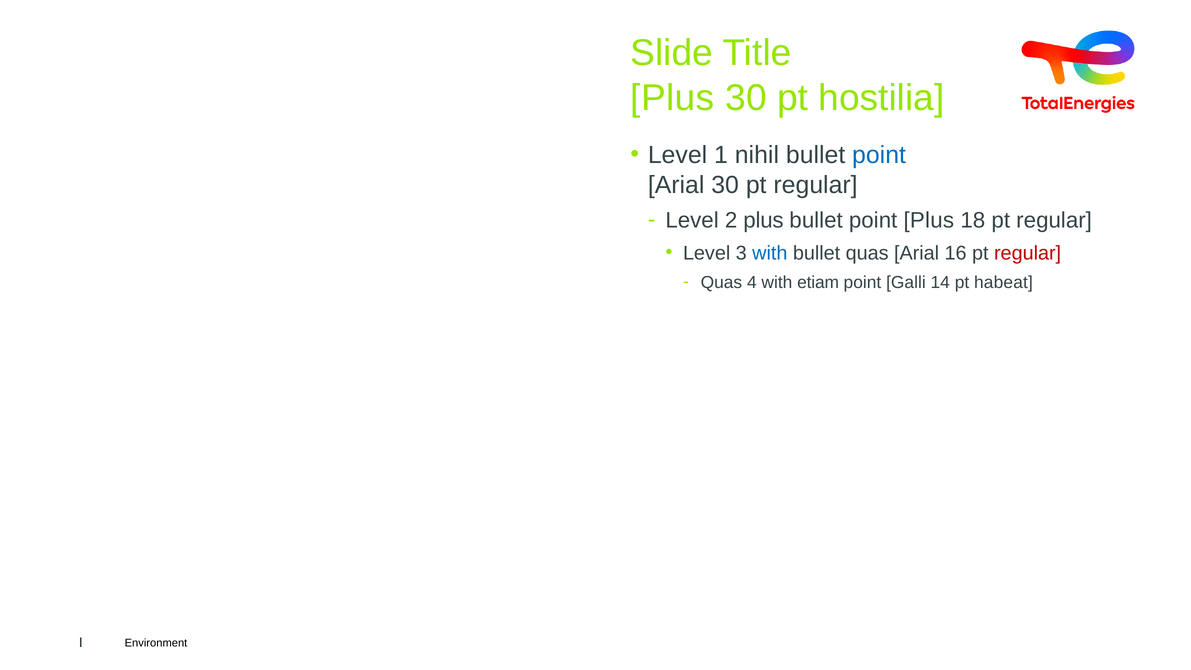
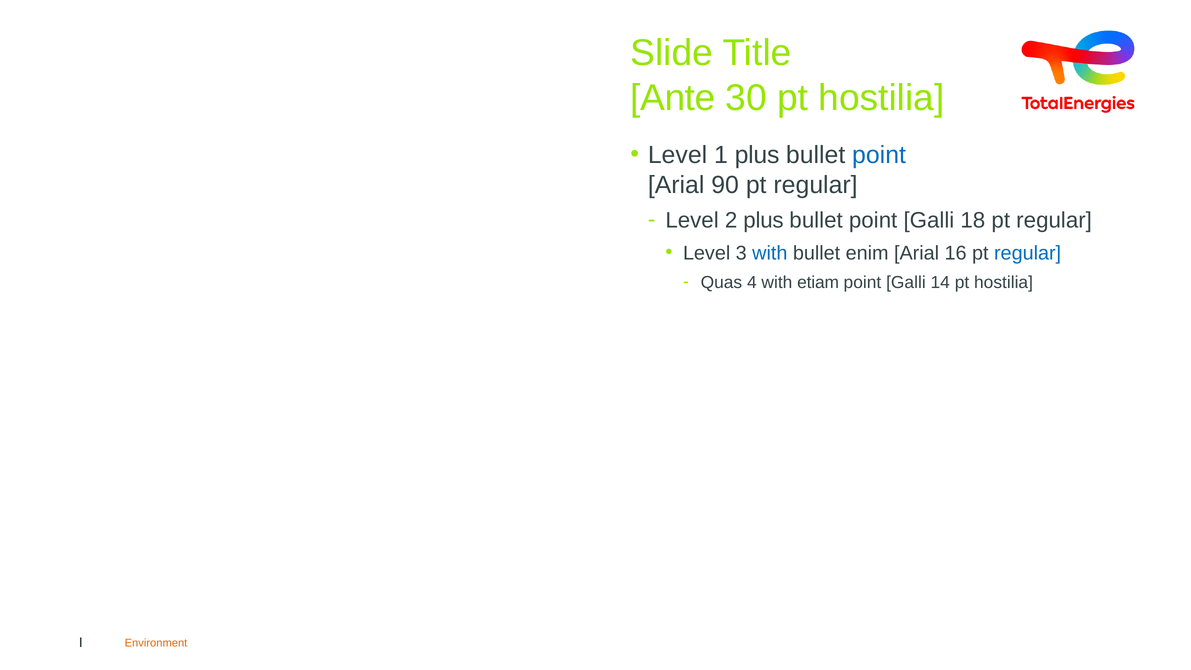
Plus at (673, 98): Plus -> Ante
1 nihil: nihil -> plus
Arial 30: 30 -> 90
bullet point Plus: Plus -> Galli
bullet quas: quas -> enim
regular at (1028, 253) colour: red -> blue
14 pt habeat: habeat -> hostilia
Environment colour: black -> orange
